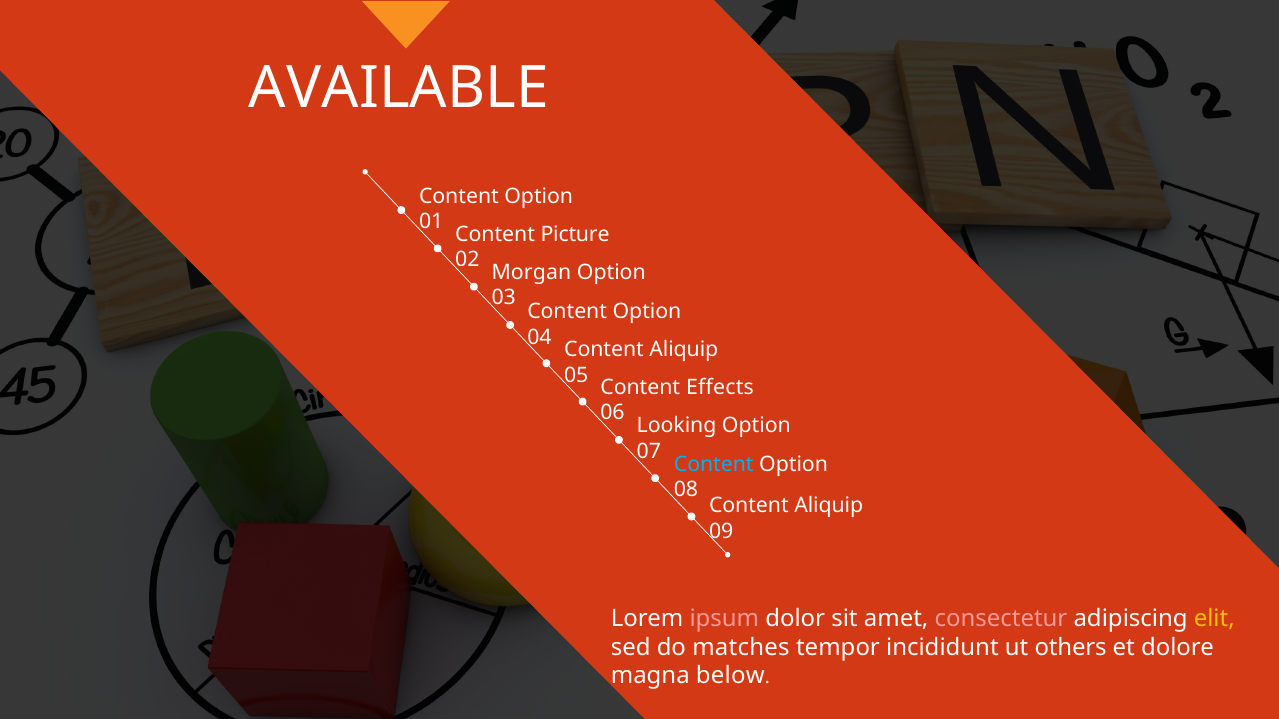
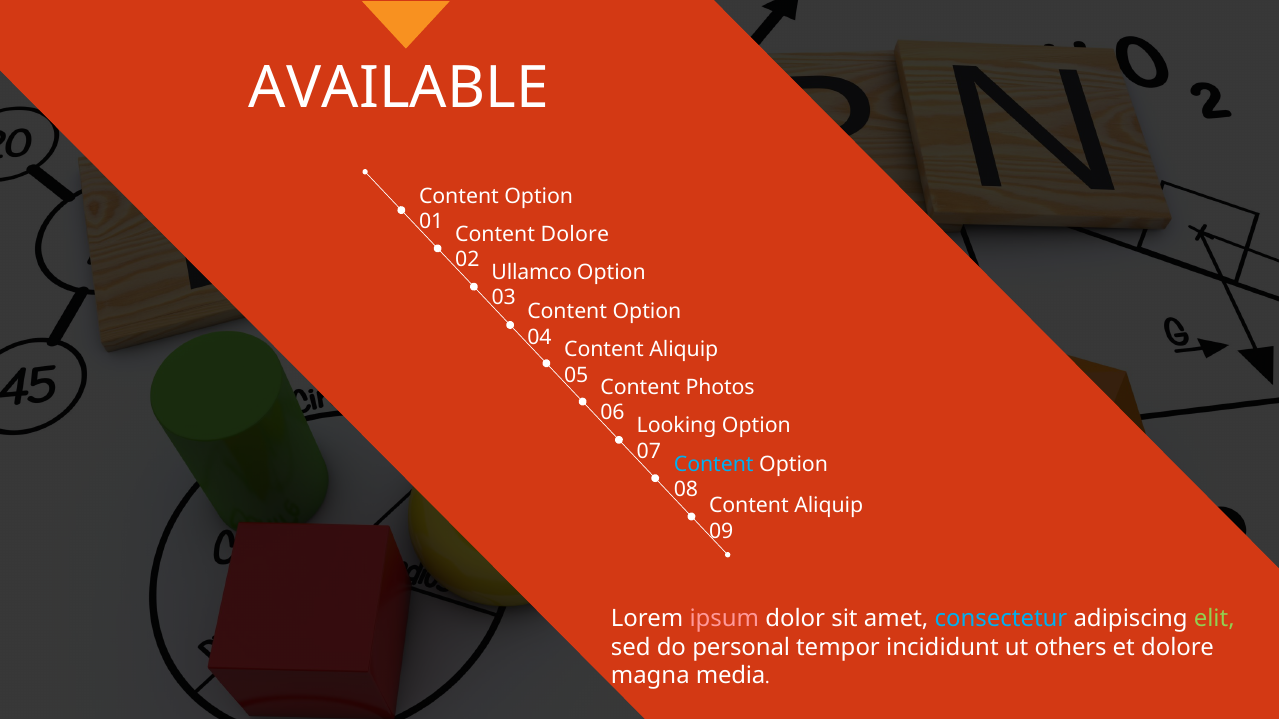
Content Picture: Picture -> Dolore
Morgan: Morgan -> Ullamco
Effects: Effects -> Photos
consectetur colour: pink -> light blue
elit colour: yellow -> light green
matches: matches -> personal
below: below -> media
